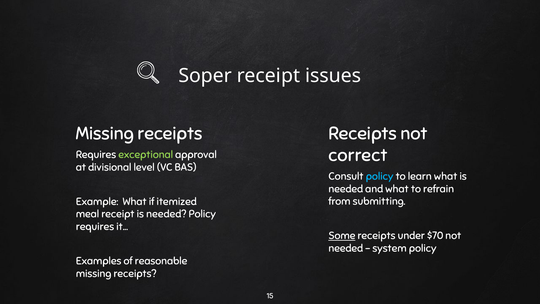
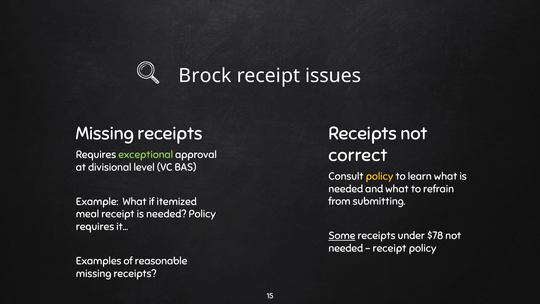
Soper: Soper -> Brock
policy at (380, 176) colour: light blue -> yellow
$70: $70 -> $78
system at (390, 248): system -> receipt
